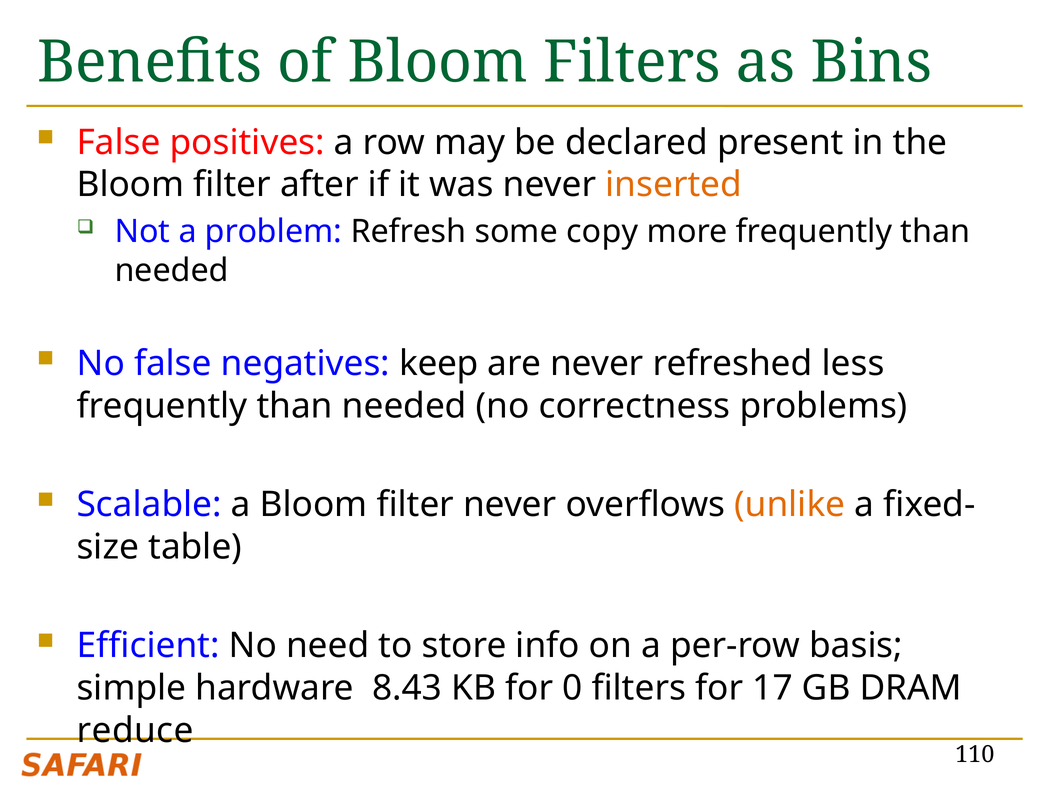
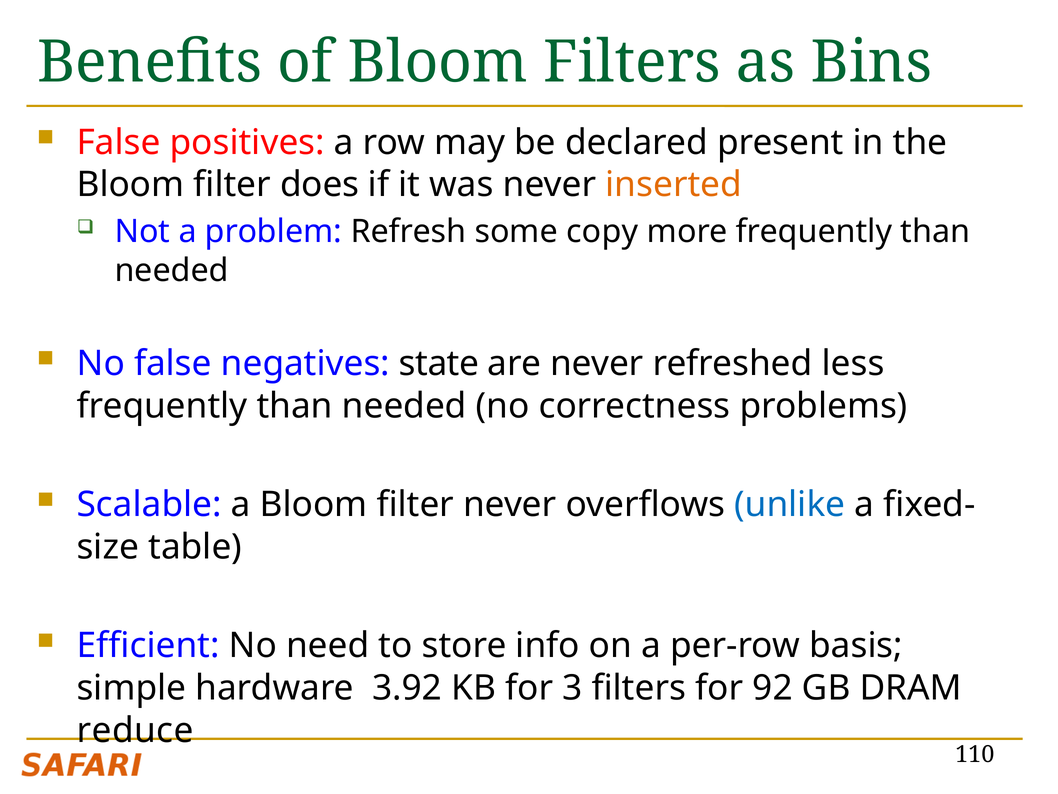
after: after -> does
keep: keep -> state
unlike colour: orange -> blue
8.43: 8.43 -> 3.92
0: 0 -> 3
17: 17 -> 92
